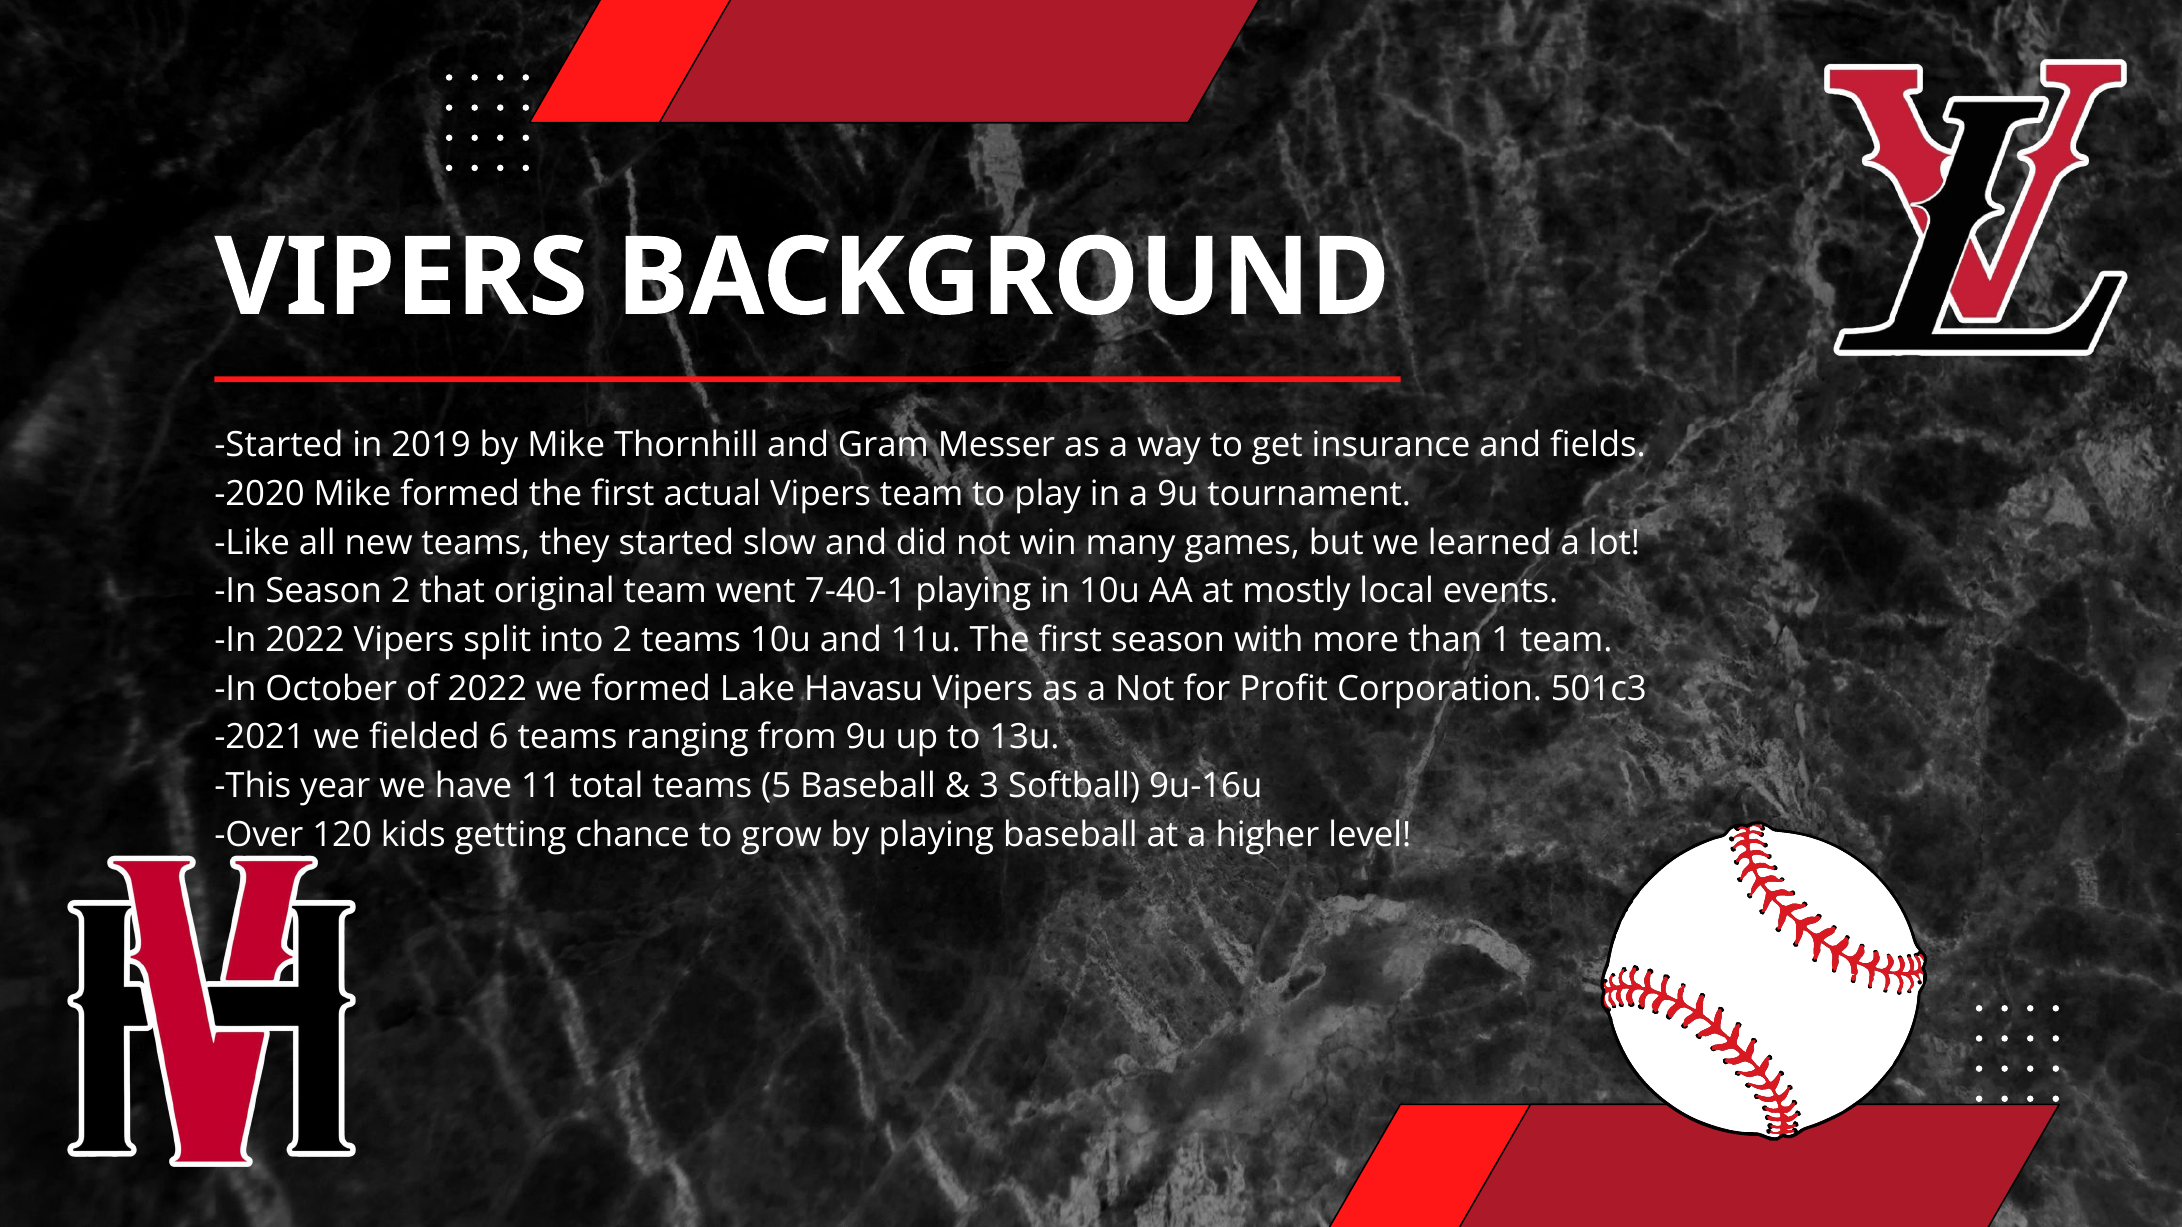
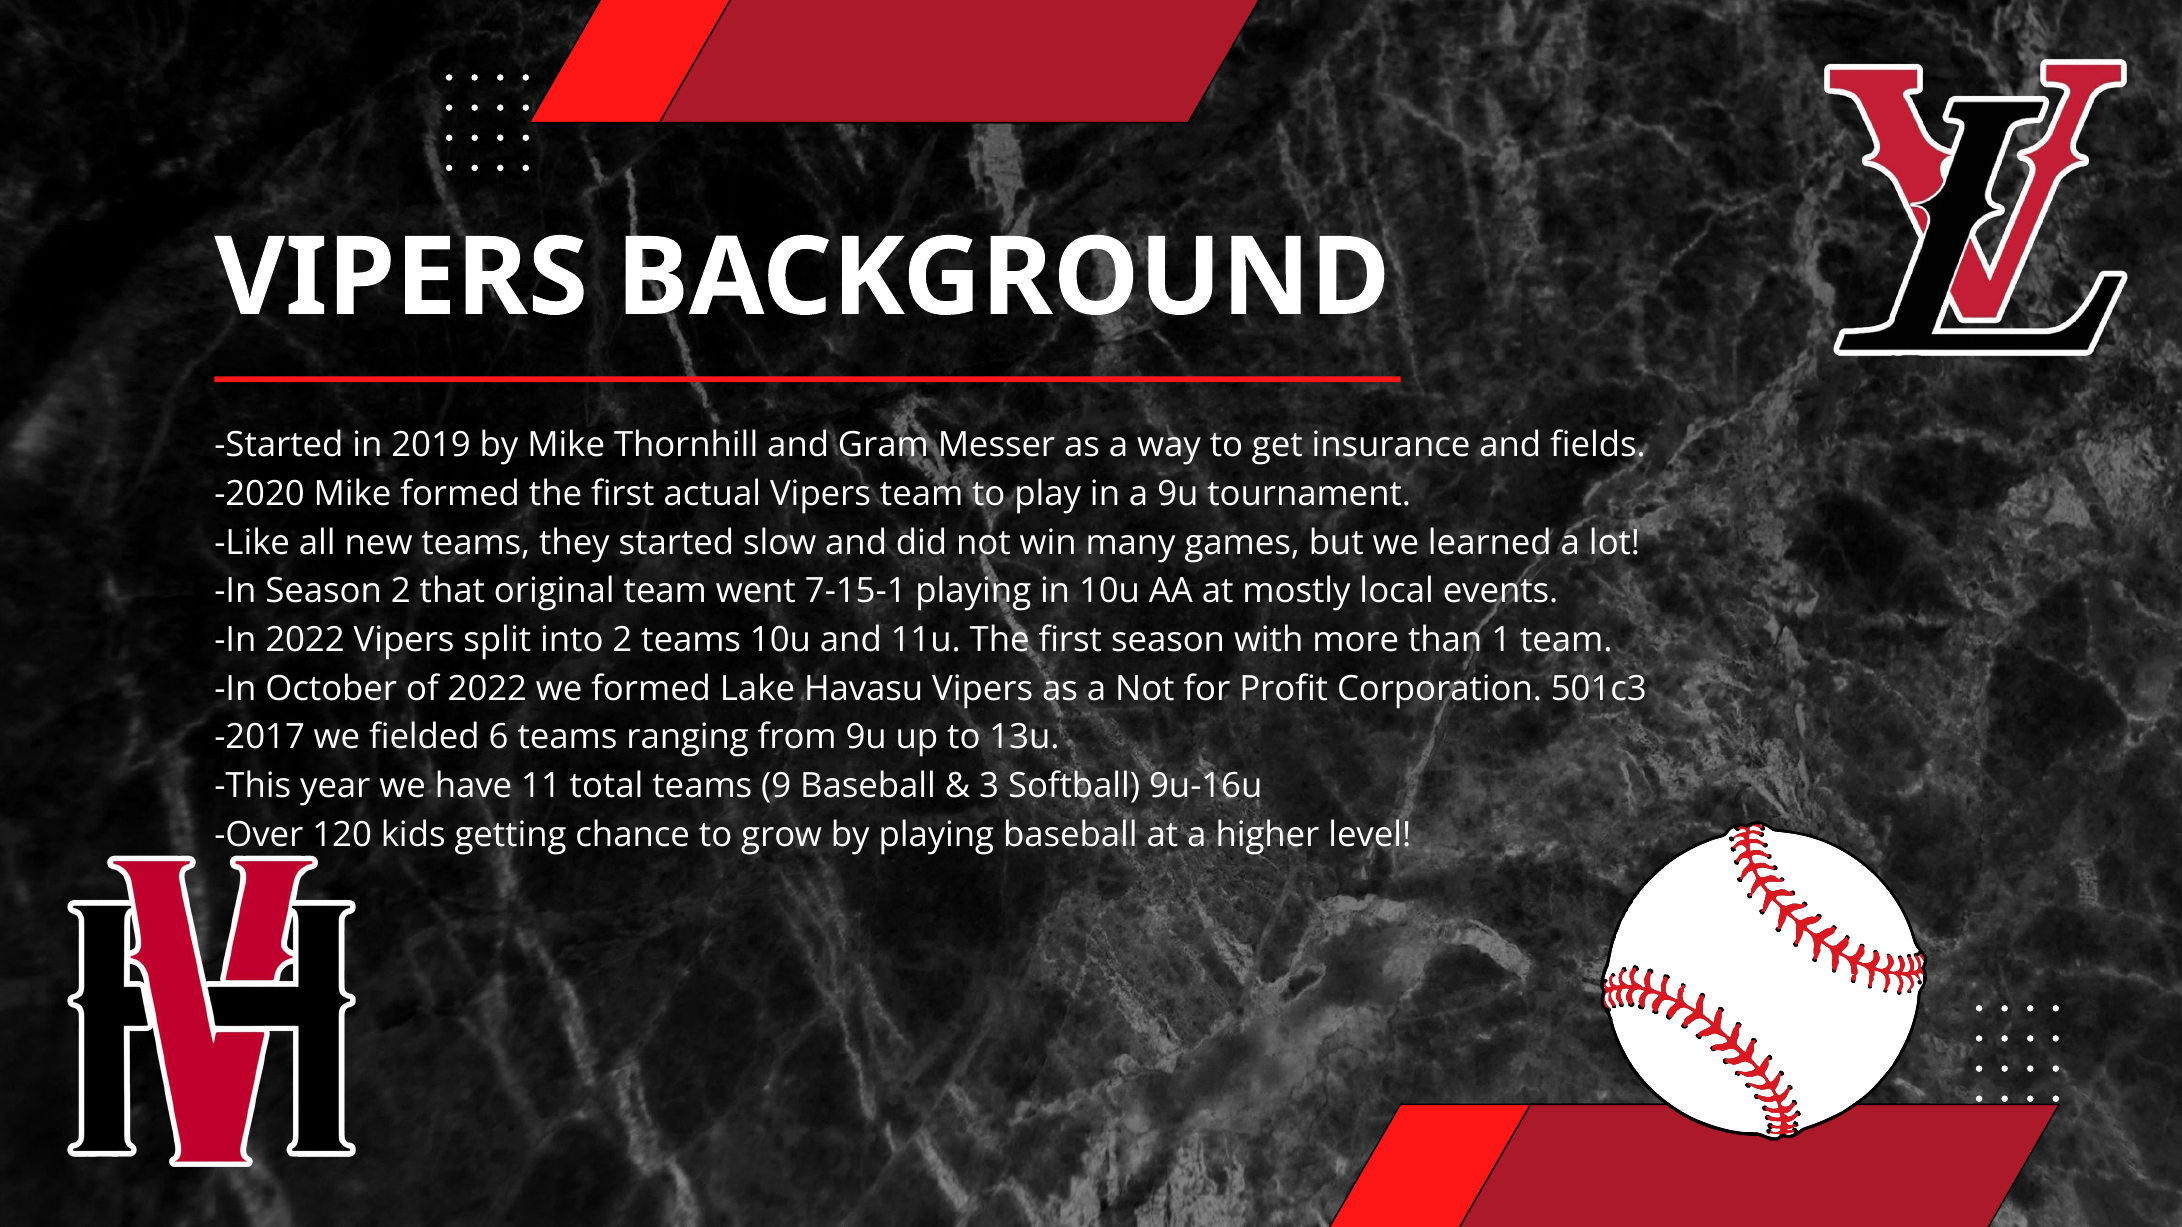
7-40-1: 7-40-1 -> 7-15-1
-2021: -2021 -> -2017
5: 5 -> 9
